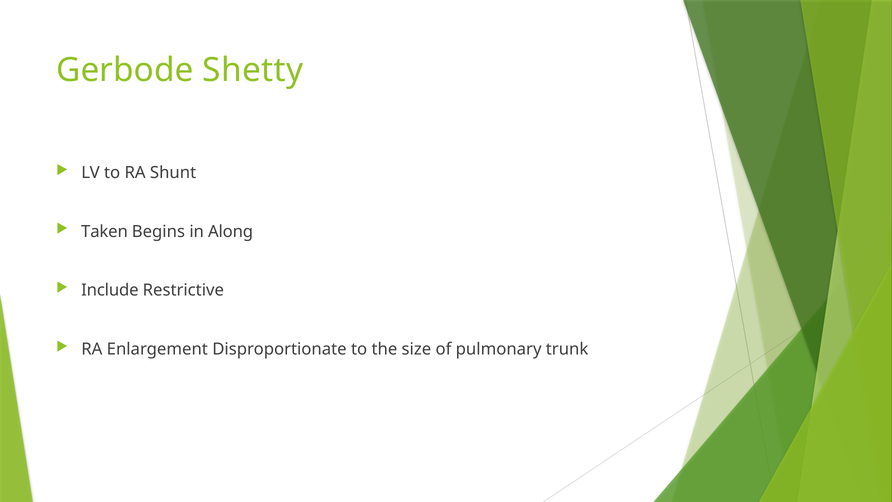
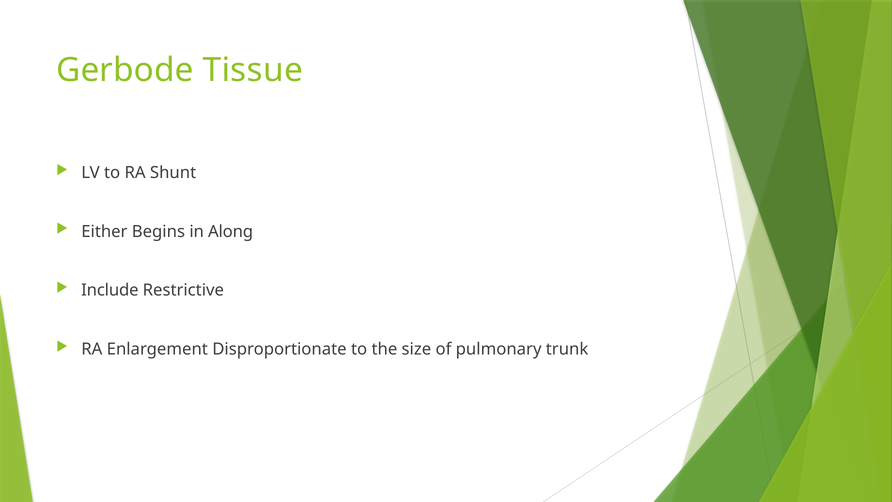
Shetty: Shetty -> Tissue
Taken: Taken -> Either
